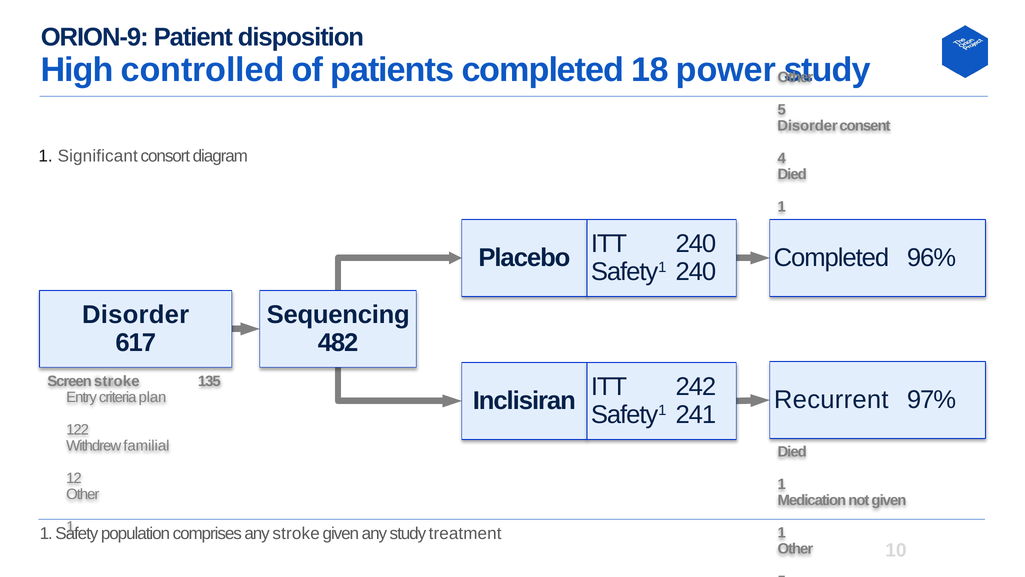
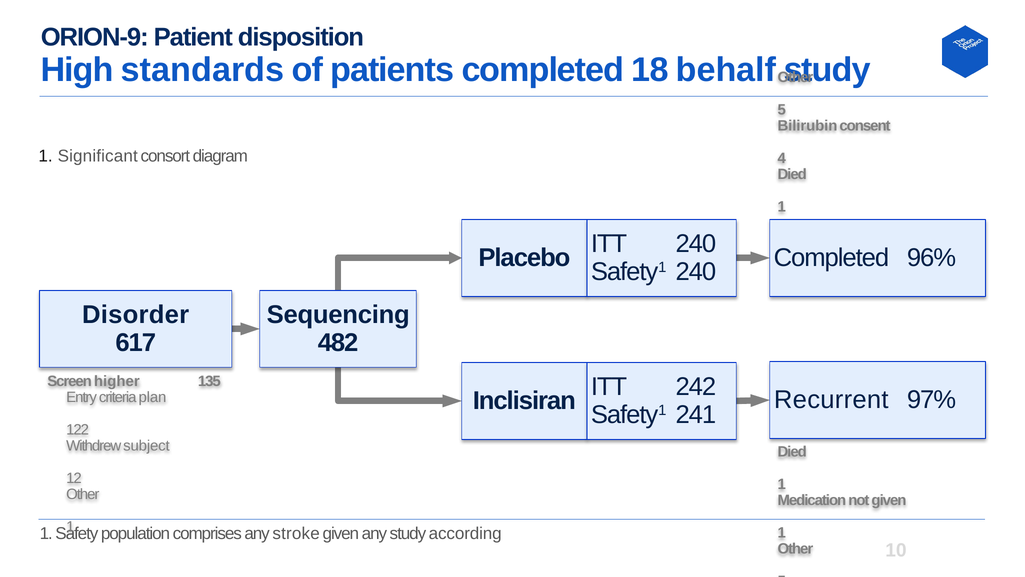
controlled: controlled -> standards
power: power -> behalf
Disorder at (808, 126): Disorder -> Bilirubin
Screen stroke: stroke -> higher
familial: familial -> subject
treatment: treatment -> according
